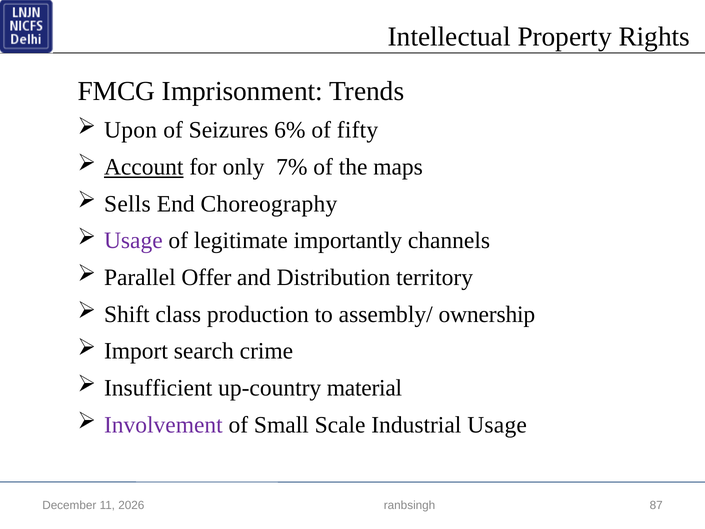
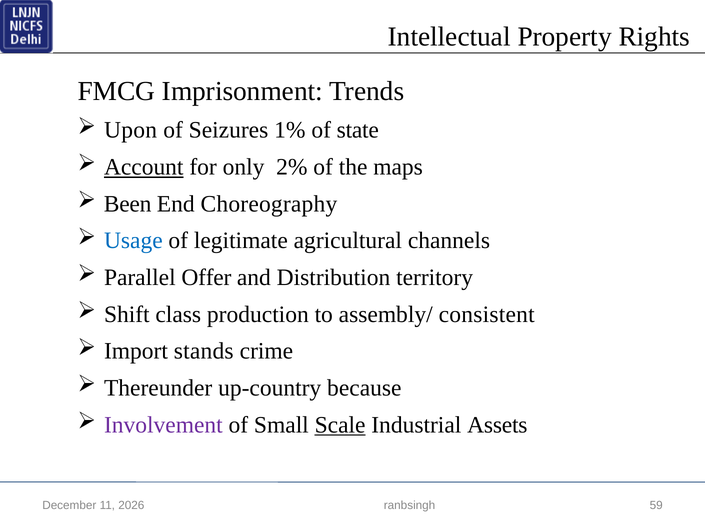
6%: 6% -> 1%
fifty: fifty -> state
7%: 7% -> 2%
Sells: Sells -> Been
Usage at (133, 241) colour: purple -> blue
importantly: importantly -> agricultural
ownership: ownership -> consistent
search: search -> stands
Insufficient: Insufficient -> Thereunder
material: material -> because
Scale underline: none -> present
Industrial Usage: Usage -> Assets
87: 87 -> 59
